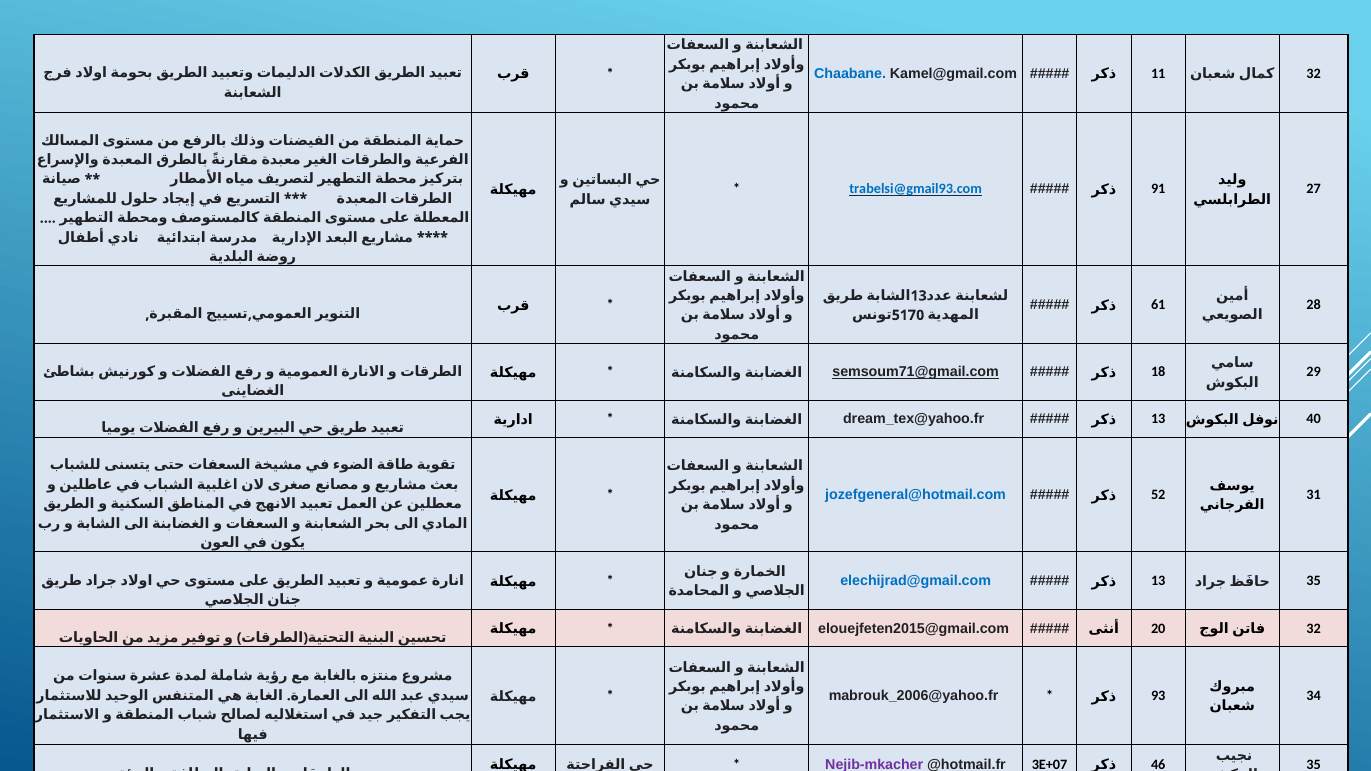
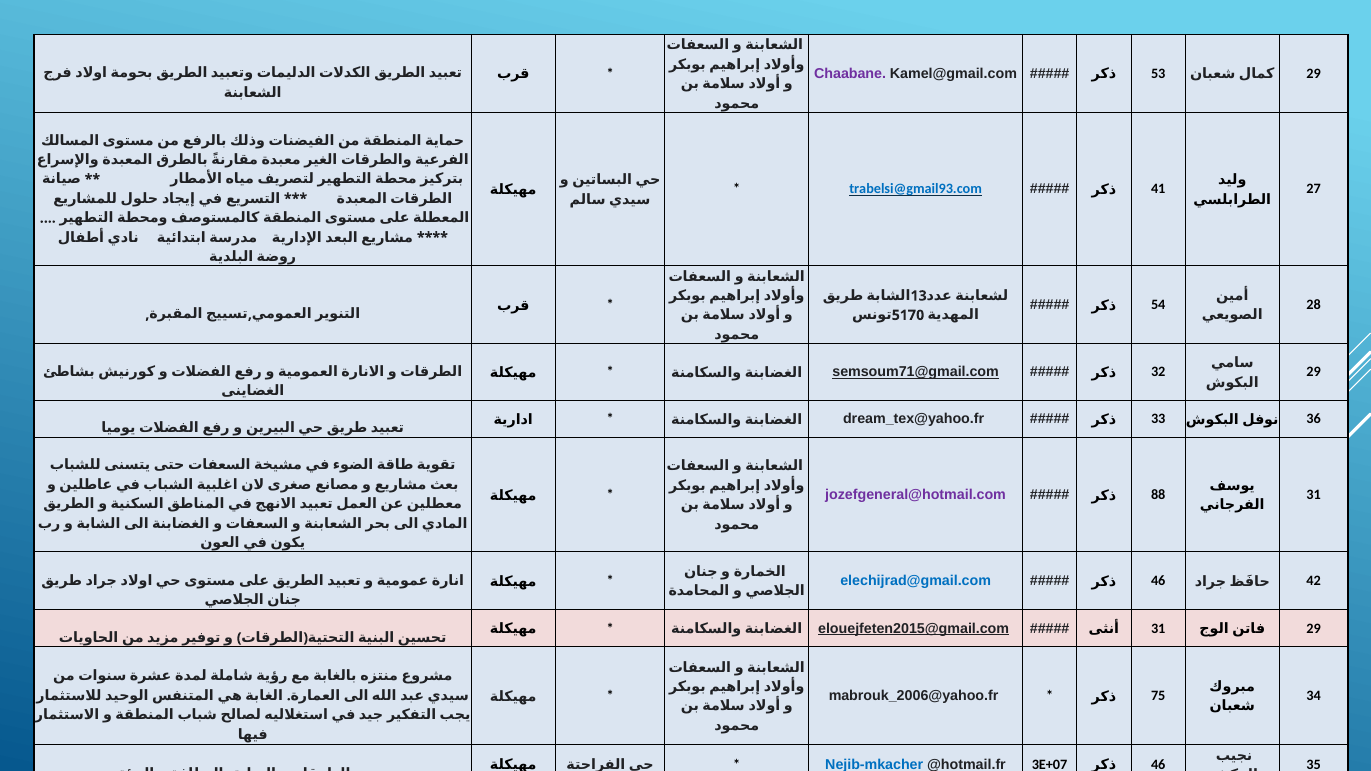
Chaabane colour: blue -> purple
11: 11 -> 53
32 at (1314, 74): 32 -> 29
91: 91 -> 41
61: 61 -> 54
18: 18 -> 32
13 at (1158, 419): 13 -> 33
40 at (1314, 419): 40 -> 36
jozefgeneral@hotmail.com colour: blue -> purple
52: 52 -> 88
13 at (1158, 581): 13 -> 46
35 at (1314, 581): 35 -> 42
elouejfeten2015@gmail.com underline: none -> present
20 at (1158, 629): 20 -> 31
32 at (1314, 629): 32 -> 29
93: 93 -> 75
Nejib-mkacher colour: purple -> blue
